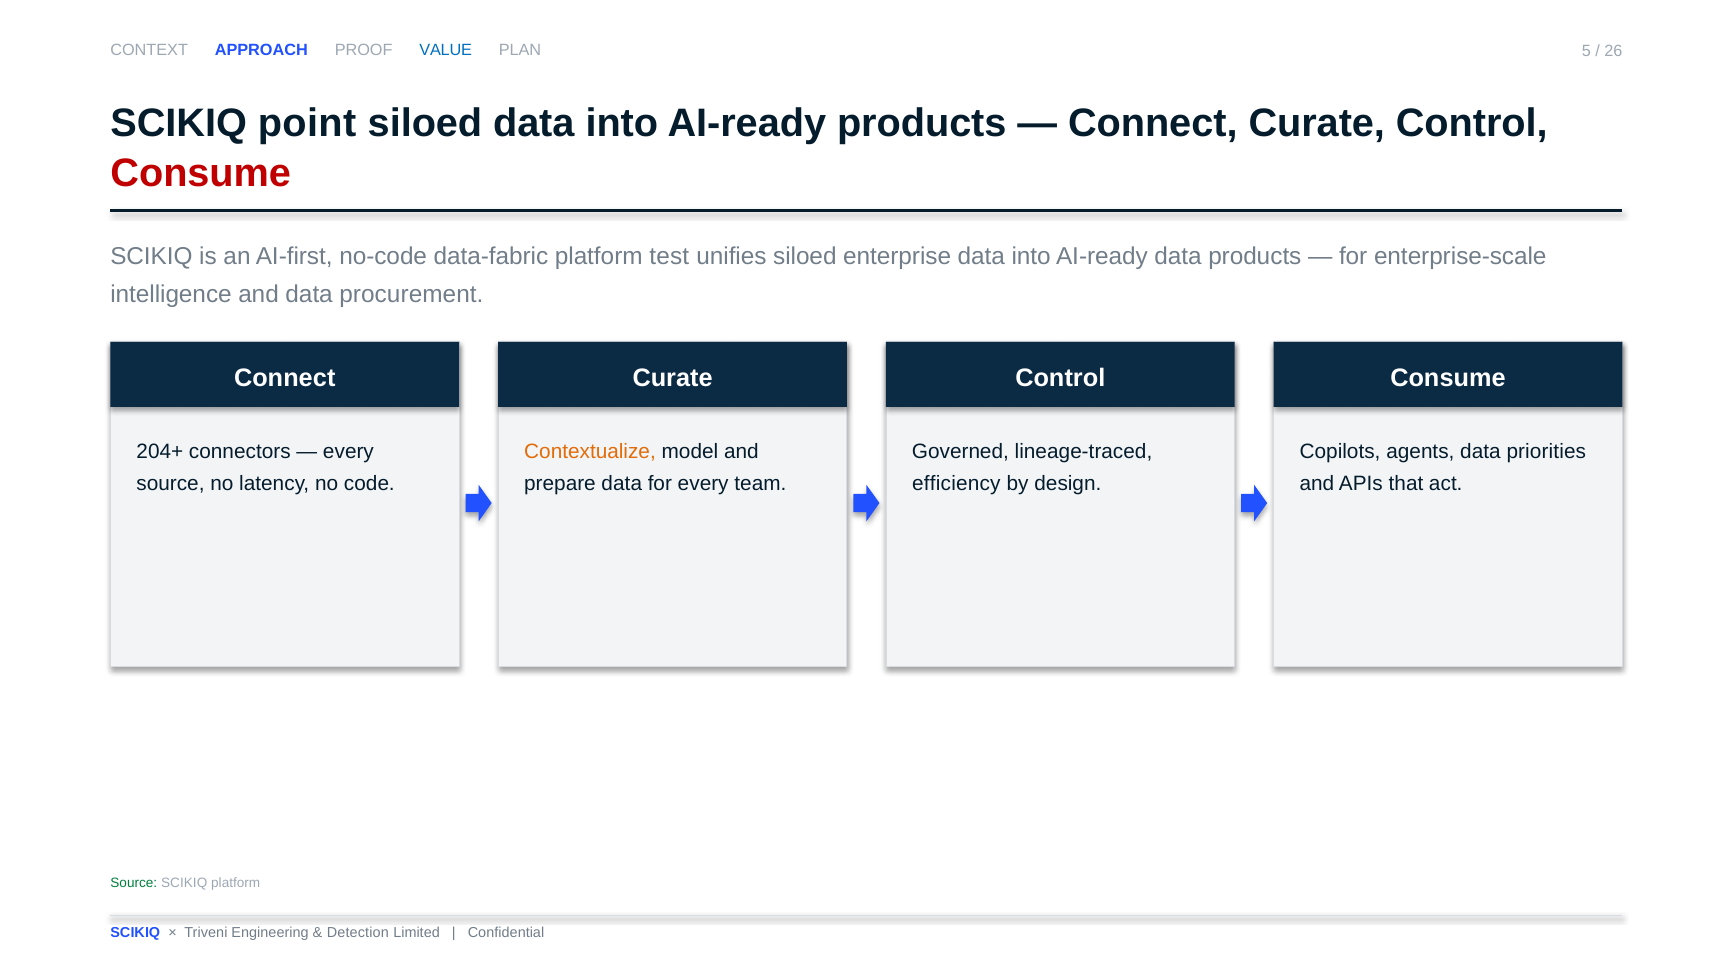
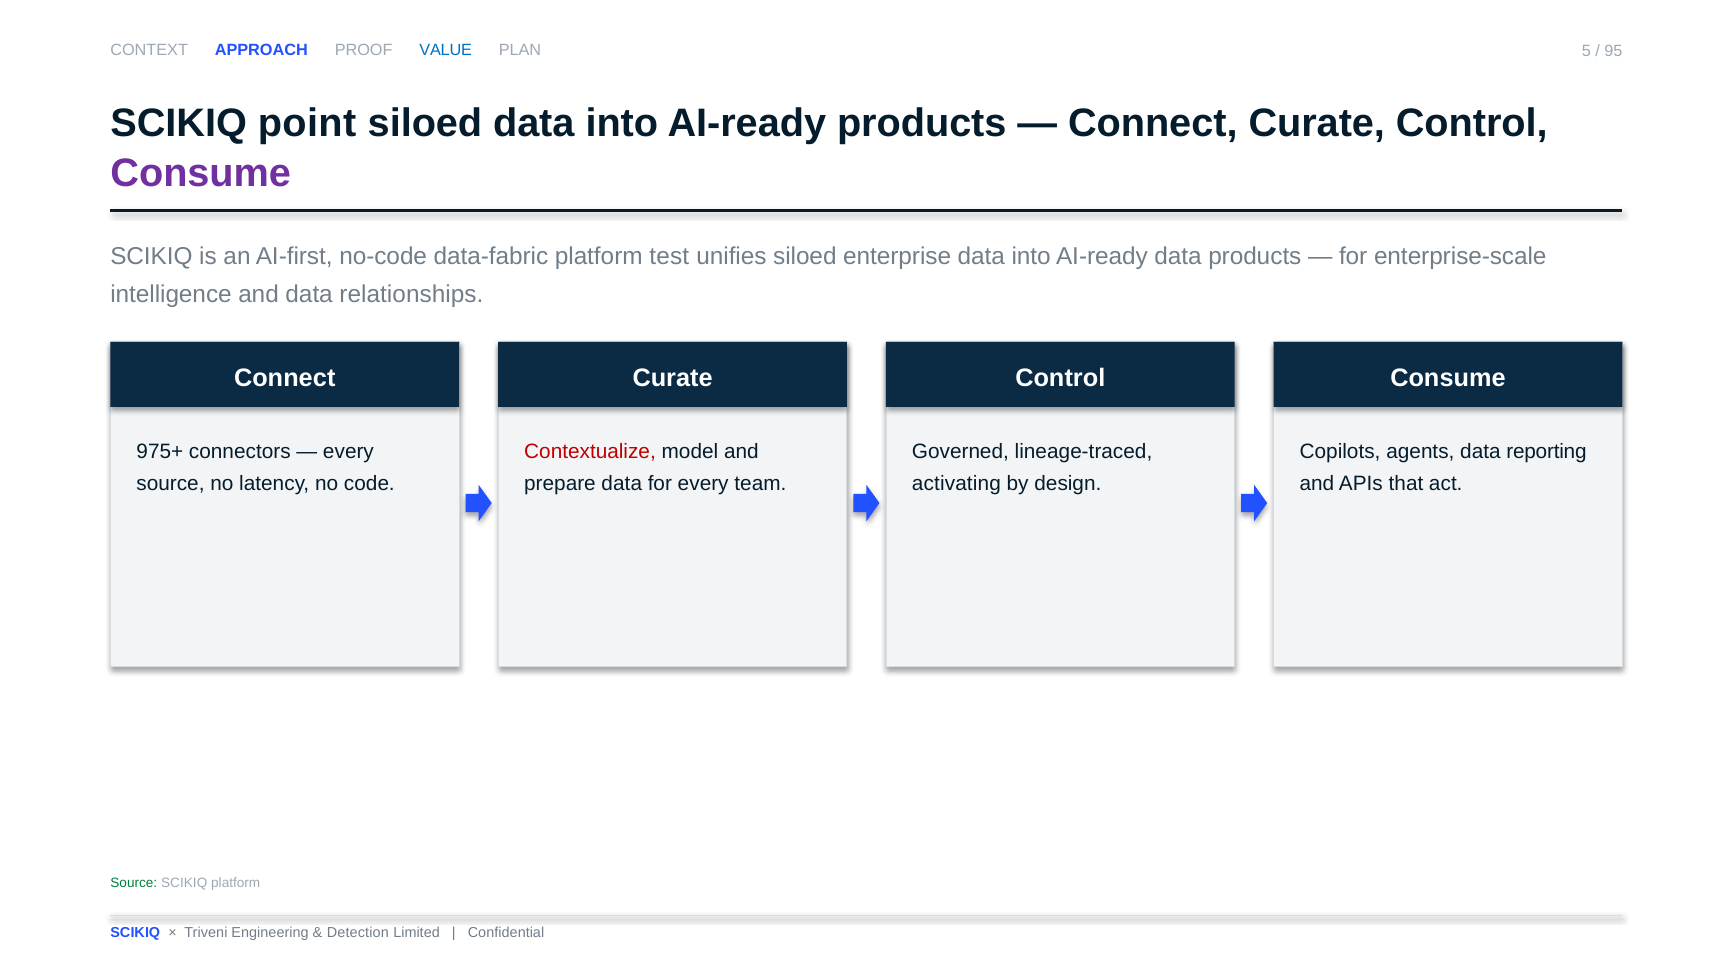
26: 26 -> 95
Consume at (201, 173) colour: red -> purple
procurement: procurement -> relationships
204+: 204+ -> 975+
Contextualize colour: orange -> red
priorities: priorities -> reporting
efficiency: efficiency -> activating
